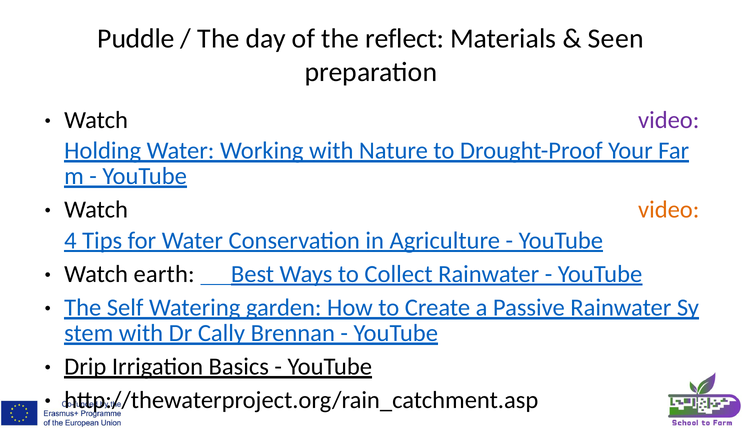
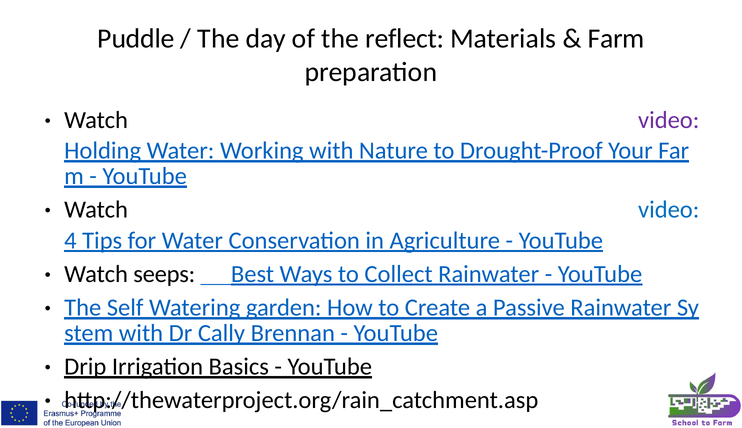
Seen: Seen -> Farm
video at (669, 210) colour: orange -> blue
earth: earth -> seeps
